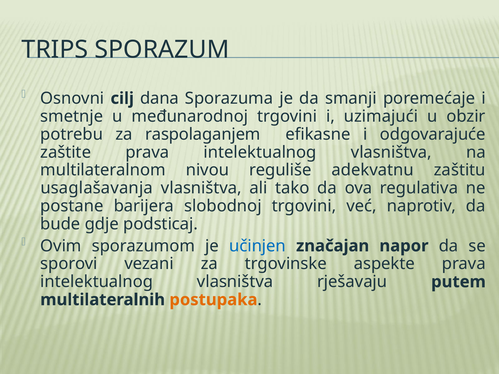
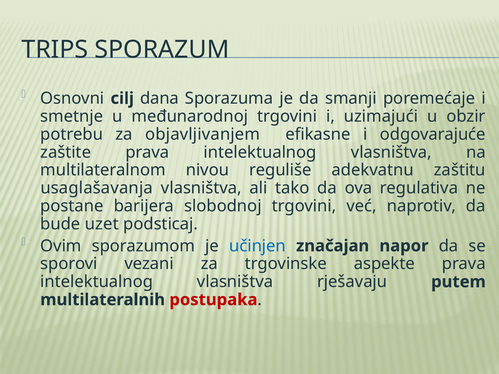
raspolaganjem: raspolaganjem -> objavljivanjem
gdje: gdje -> uzet
postupaka colour: orange -> red
